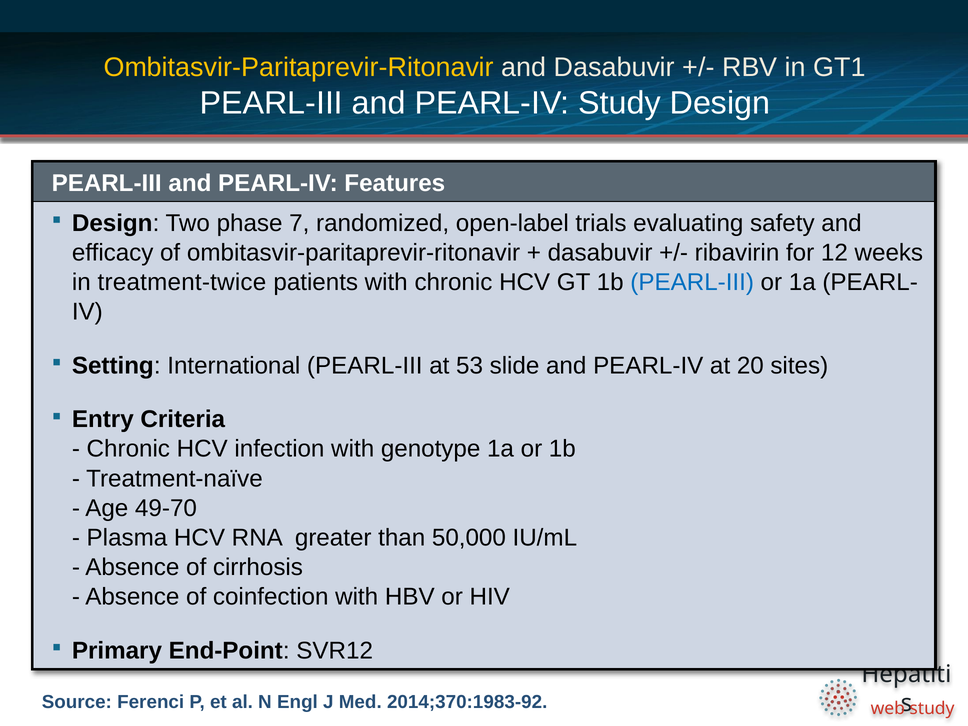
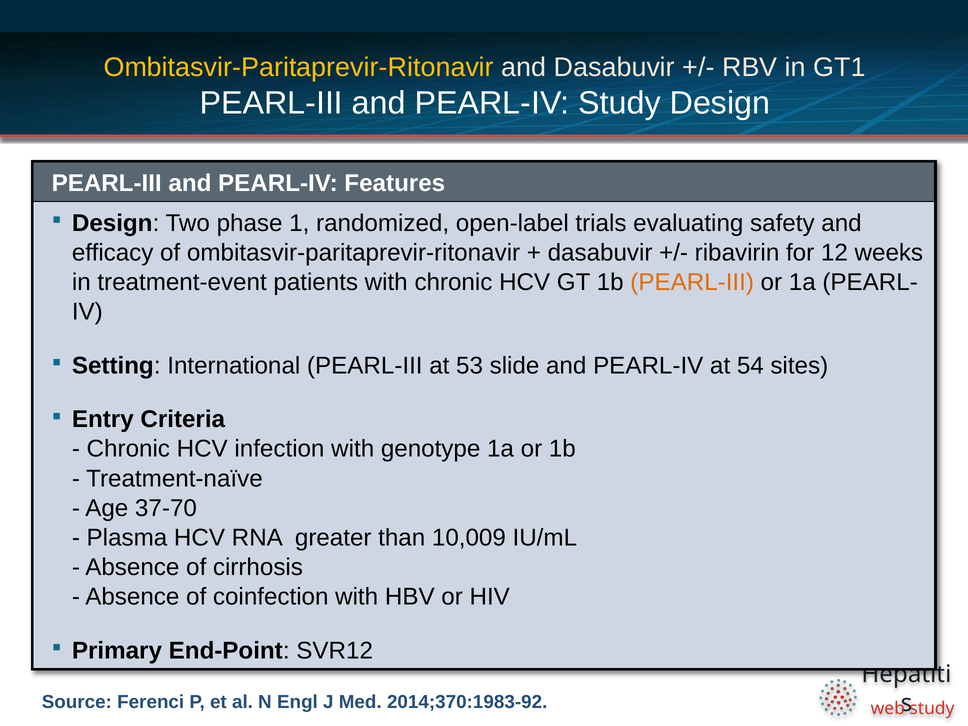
7: 7 -> 1
treatment-twice: treatment-twice -> treatment-event
PEARL-III at (692, 282) colour: blue -> orange
20: 20 -> 54
49-70: 49-70 -> 37-70
50,000: 50,000 -> 10,009
